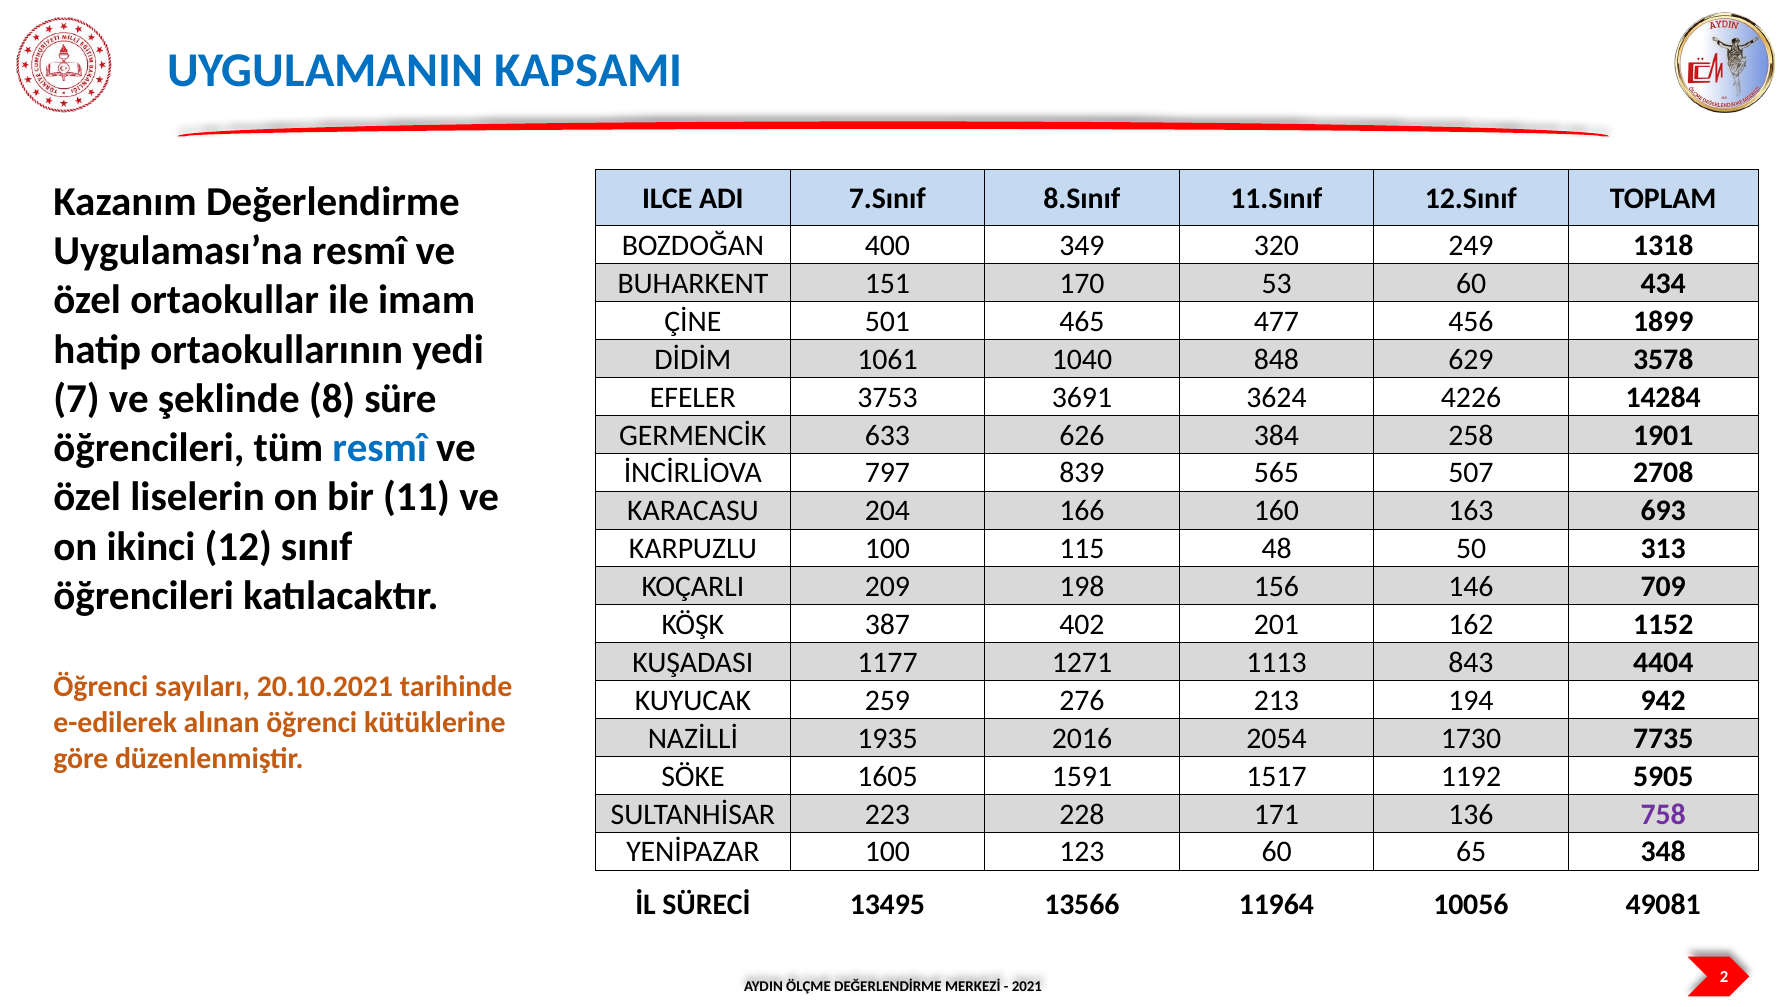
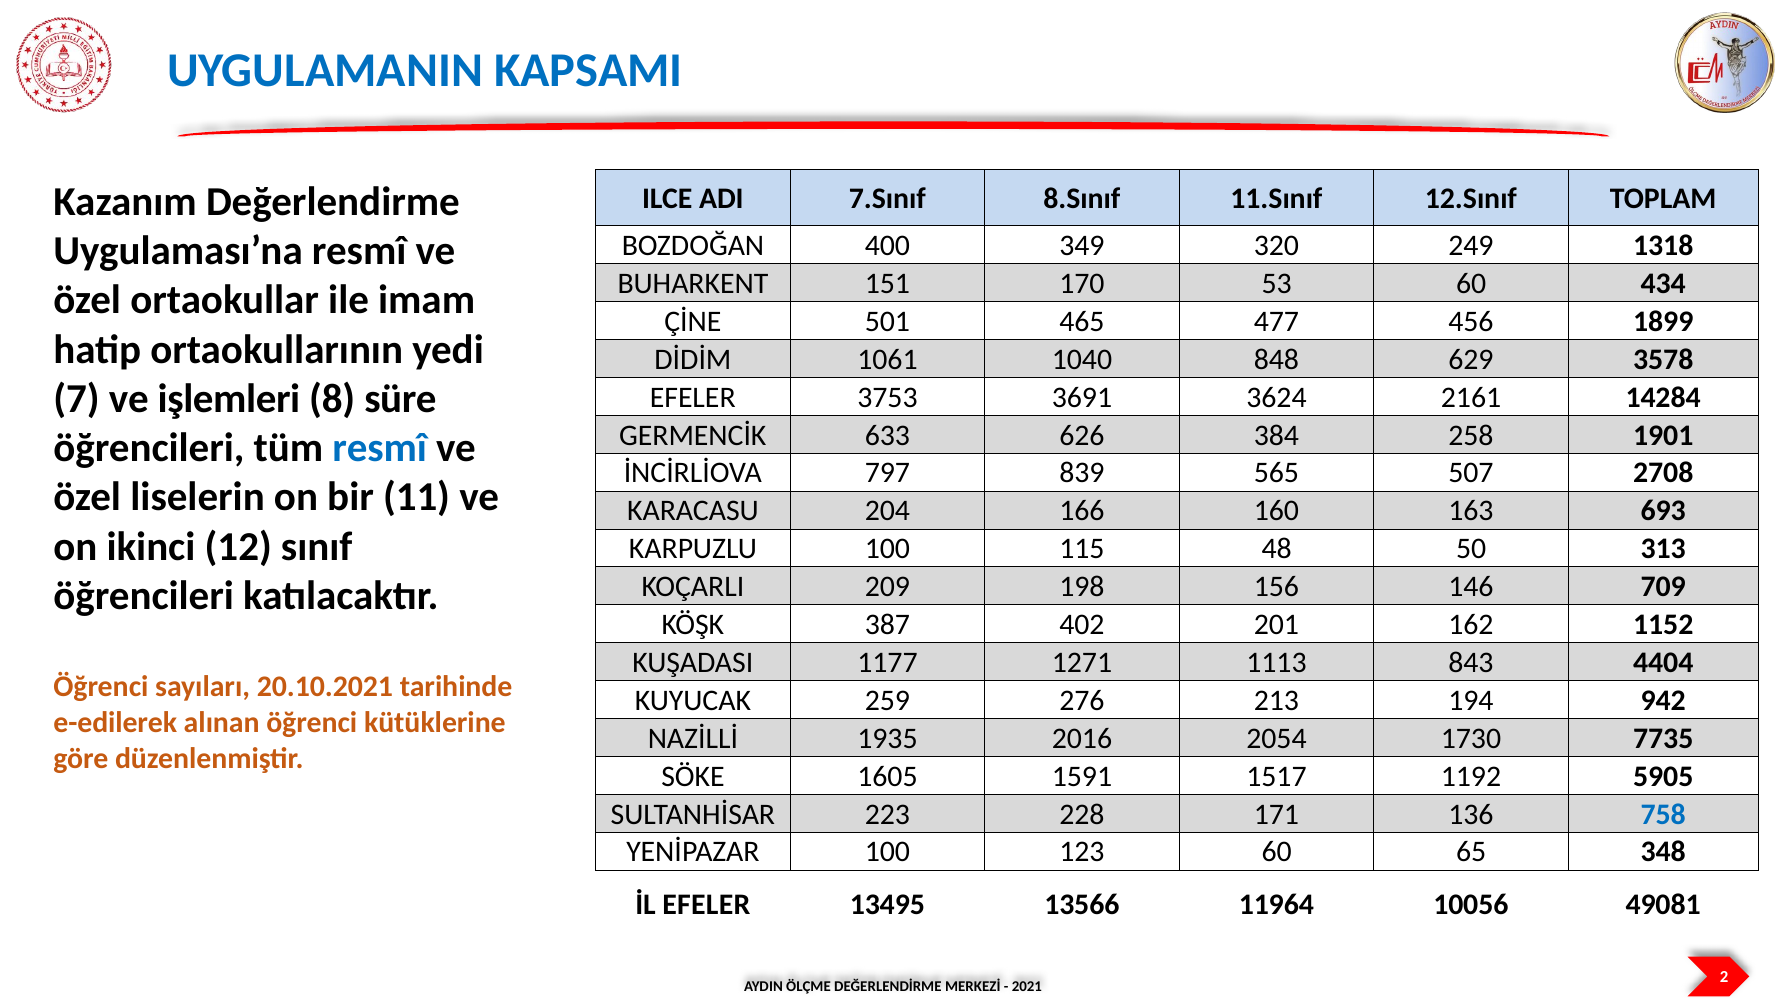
şeklinde: şeklinde -> işlemleri
4226: 4226 -> 2161
758 colour: purple -> blue
İL SÜRECİ: SÜRECİ -> EFELER
